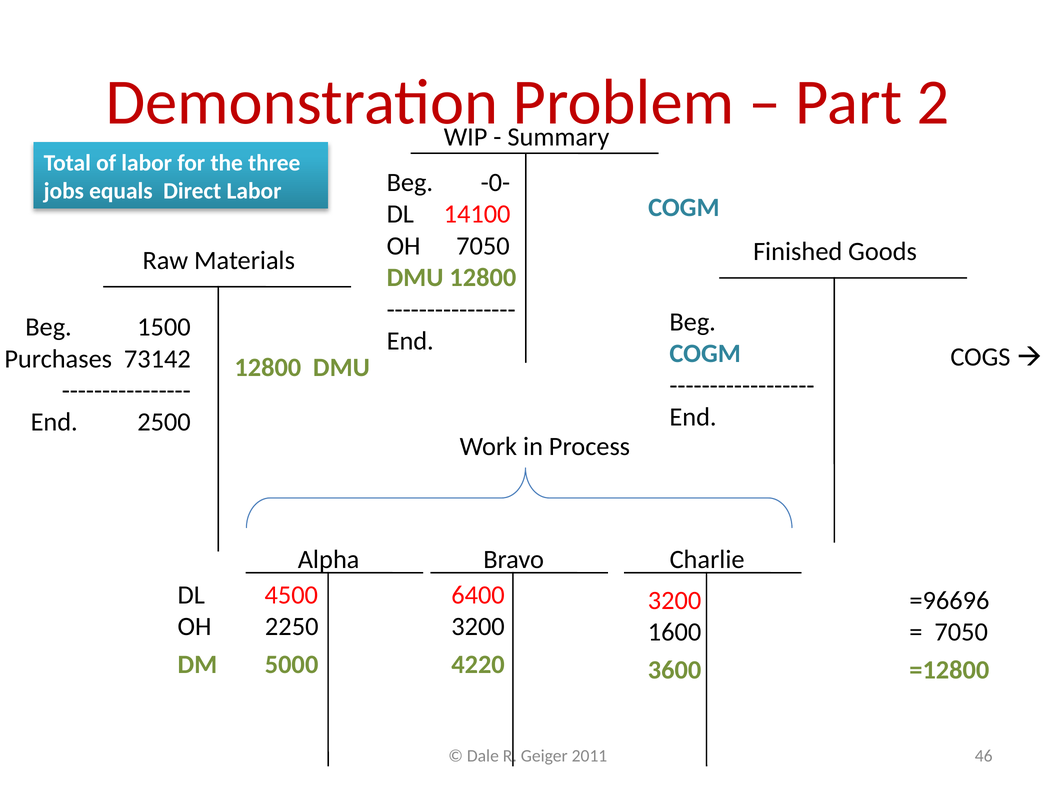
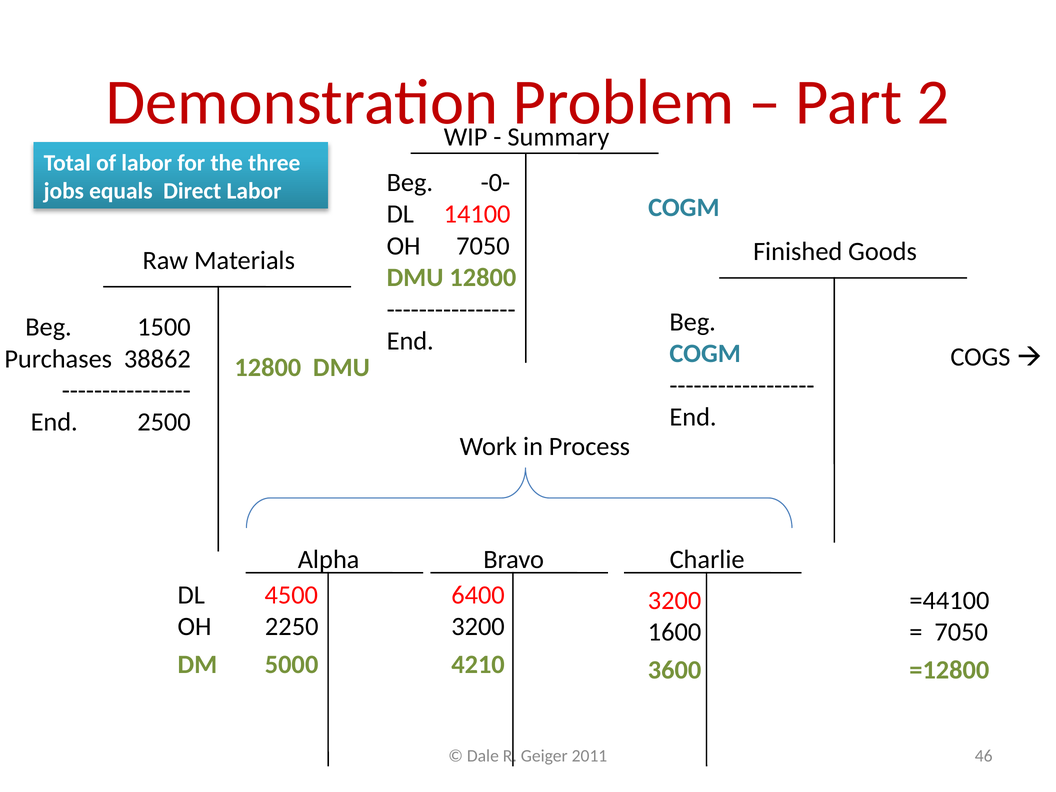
73142: 73142 -> 38862
=96696: =96696 -> =44100
4220: 4220 -> 4210
